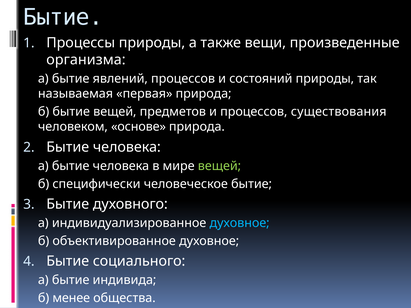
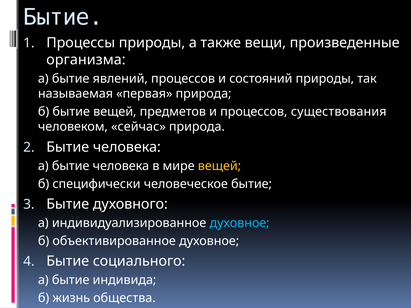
основе: основе -> сейчас
вещей at (219, 166) colour: light green -> yellow
менее: менее -> жизнь
